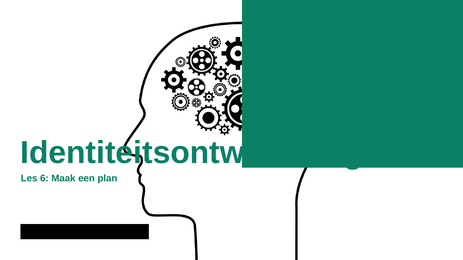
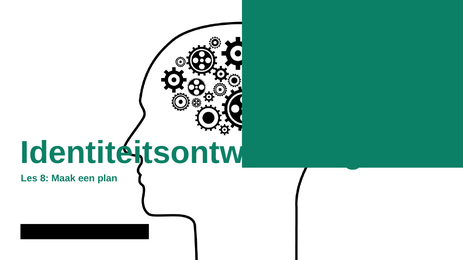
6: 6 -> 8
